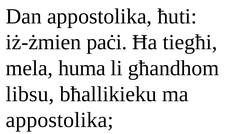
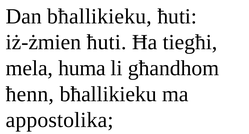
Dan appostolika: appostolika -> bħallikieku
iż-żmien paċi: paċi -> ħuti
libsu: libsu -> ħenn
